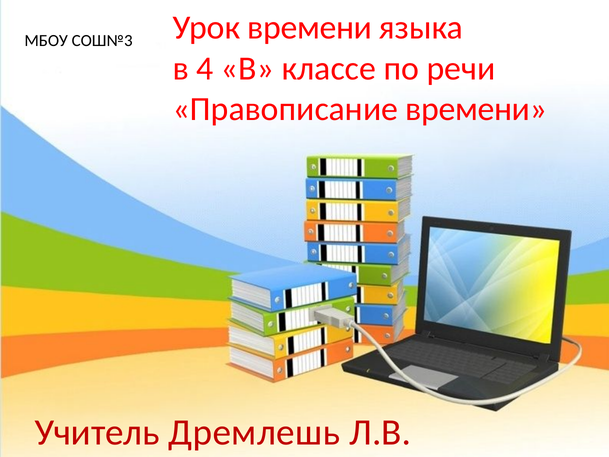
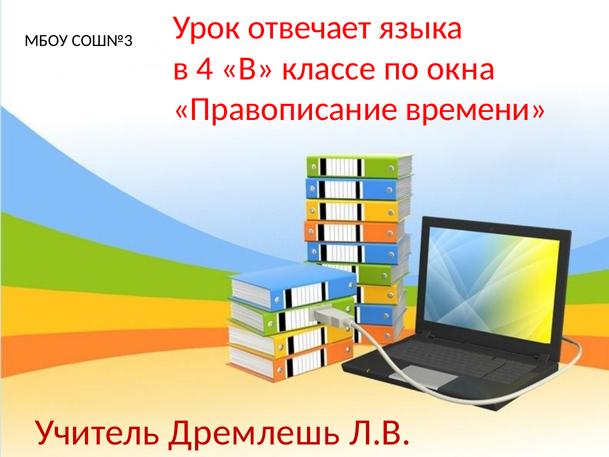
Урок времени: времени -> отвечает
речи: речи -> окна
